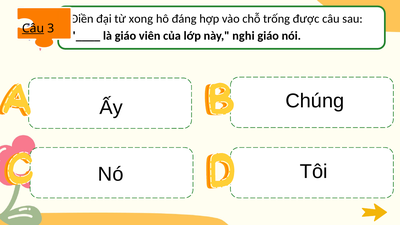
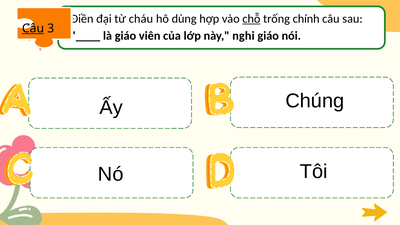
xong: xong -> cháu
đáng: đáng -> dùng
chỗ underline: none -> present
được: được -> chính
